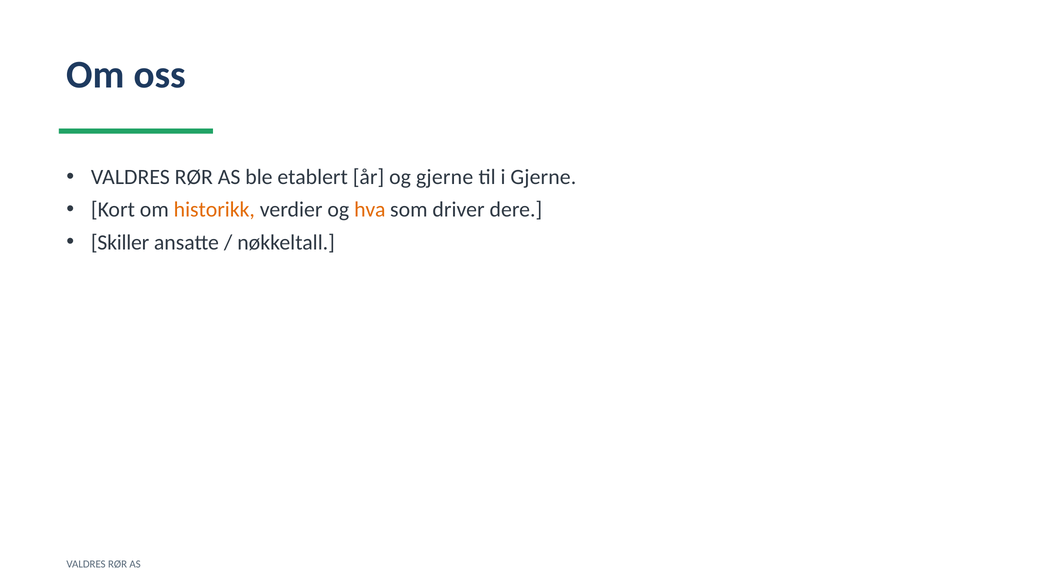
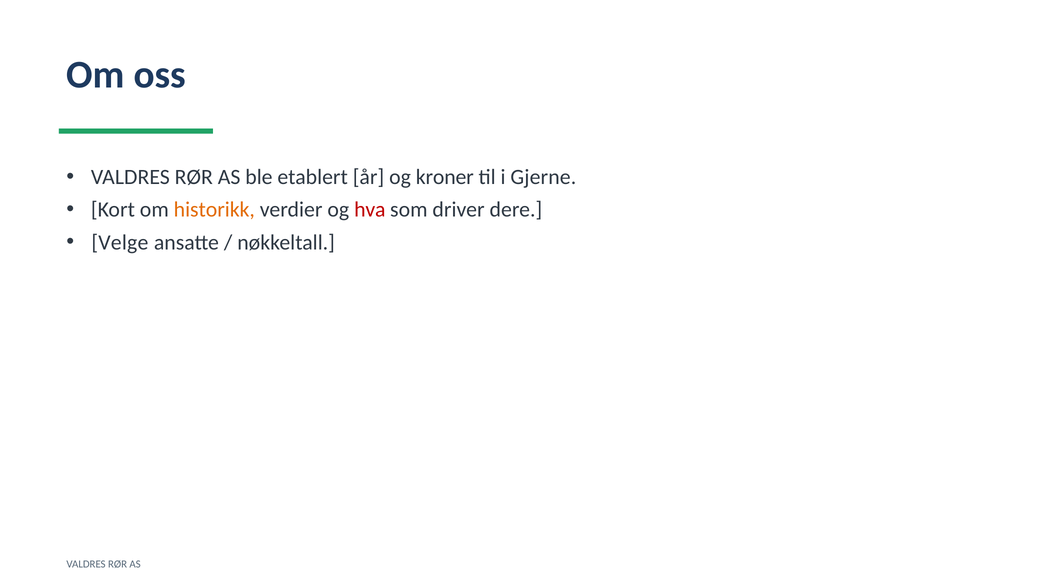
og gjerne: gjerne -> kroner
hva colour: orange -> red
Skiller: Skiller -> Velge
